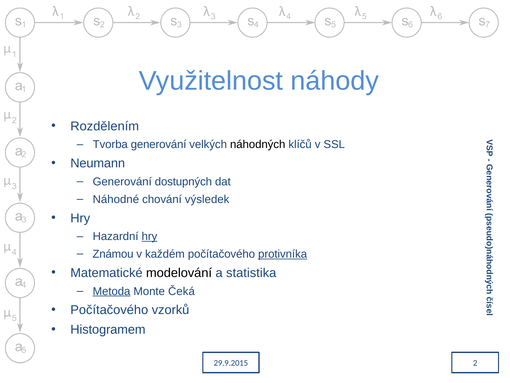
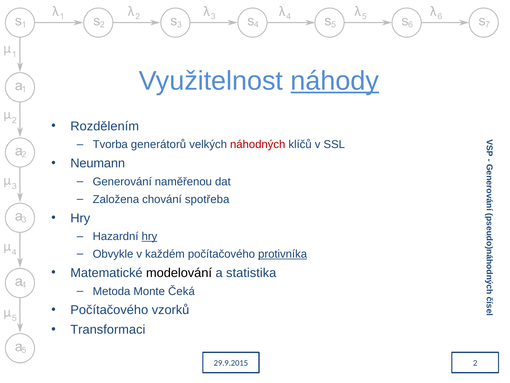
náhody underline: none -> present
Tvorba generování: generování -> generátorů
náhodných colour: black -> red
dostupných: dostupných -> naměřenou
Náhodné: Náhodné -> Založena
výsledek: výsledek -> spotřeba
Známou: Známou -> Obvykle
Metoda underline: present -> none
Histogramem: Histogramem -> Transformaci
